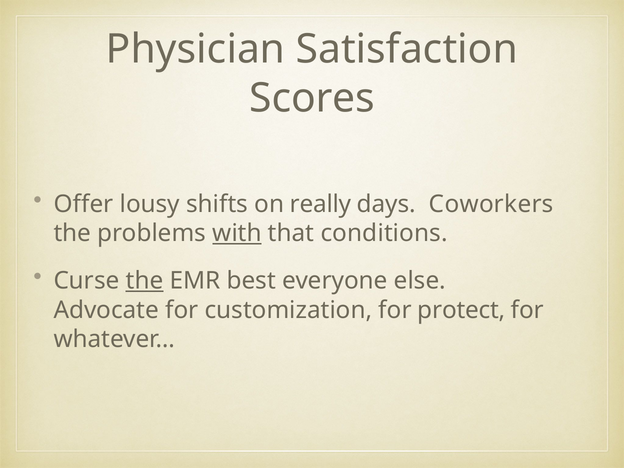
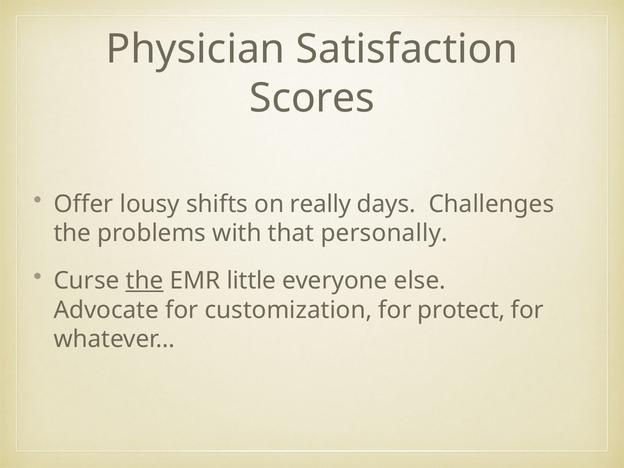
Coworkers: Coworkers -> Challenges
with underline: present -> none
conditions: conditions -> personally
best: best -> little
